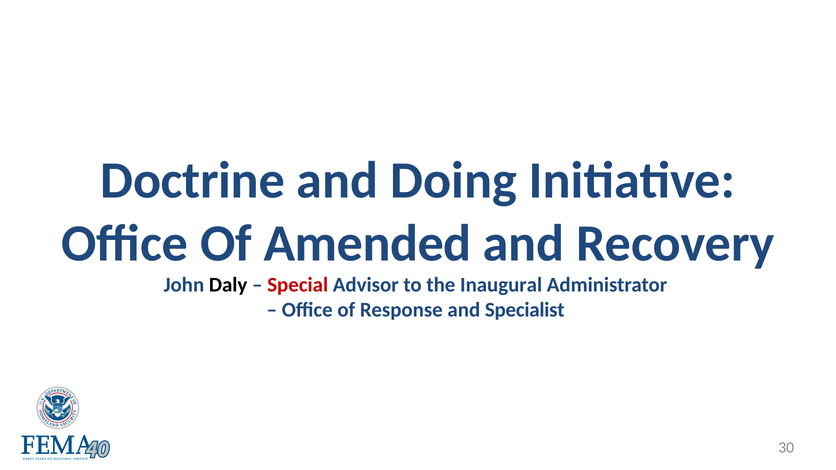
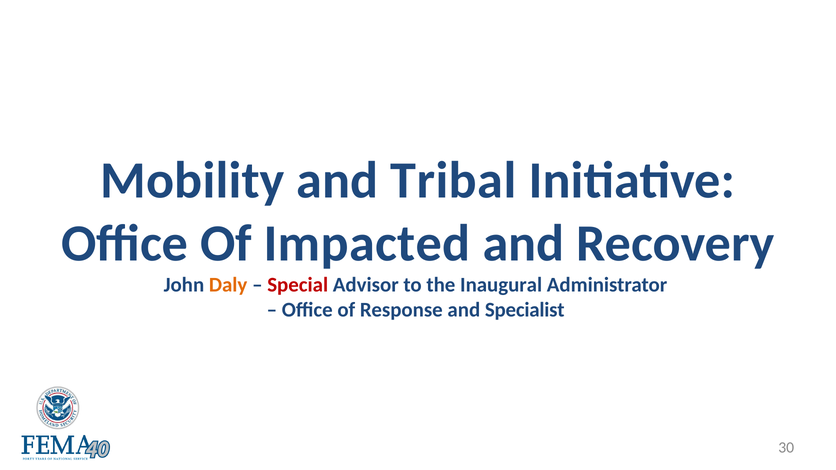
Doctrine: Doctrine -> Mobility
Doing: Doing -> Tribal
Amended: Amended -> Impacted
Daly colour: black -> orange
